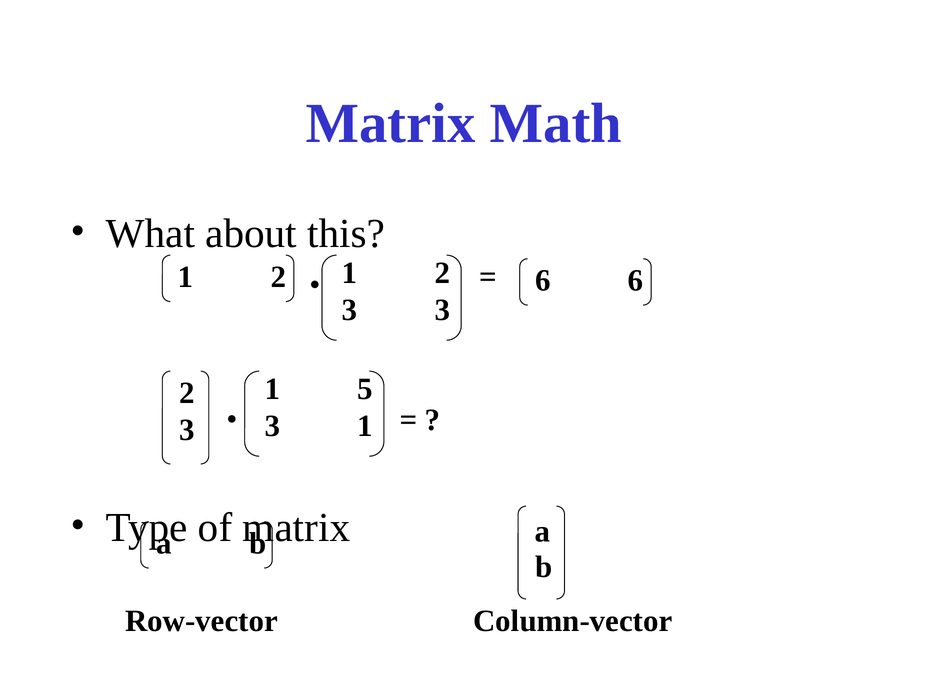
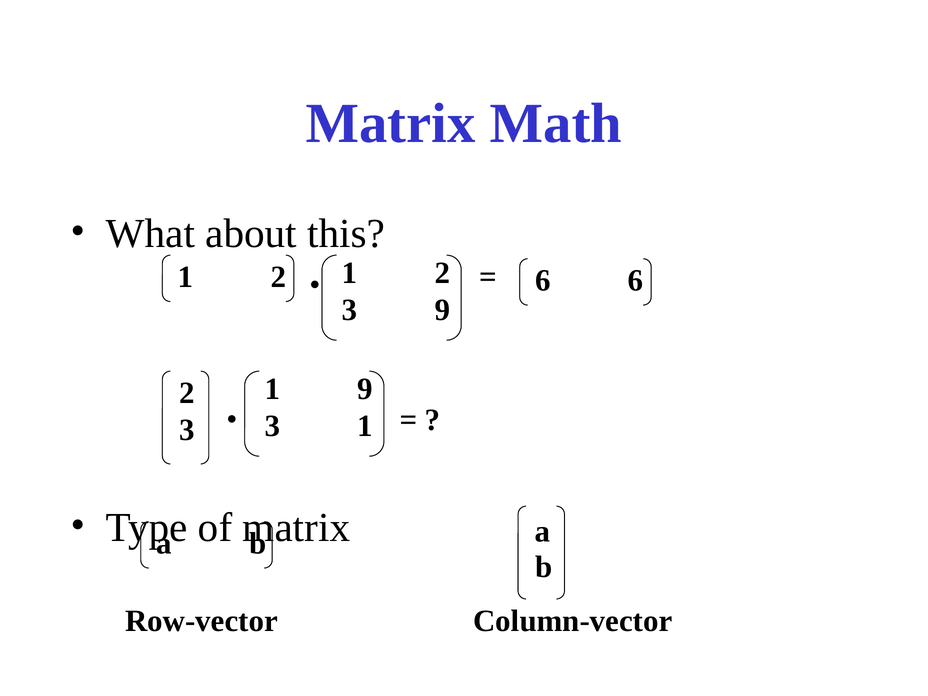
3 3: 3 -> 9
1 5: 5 -> 9
